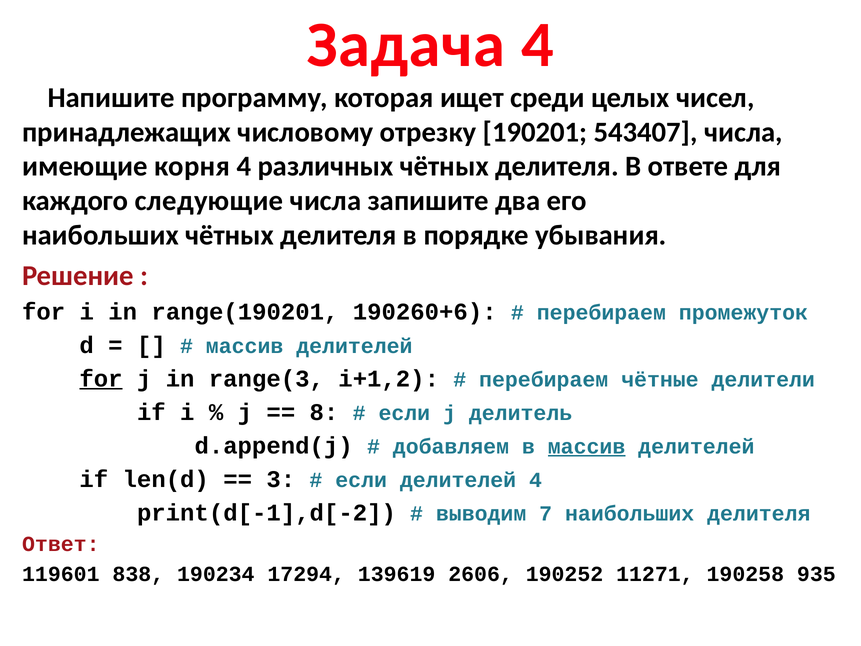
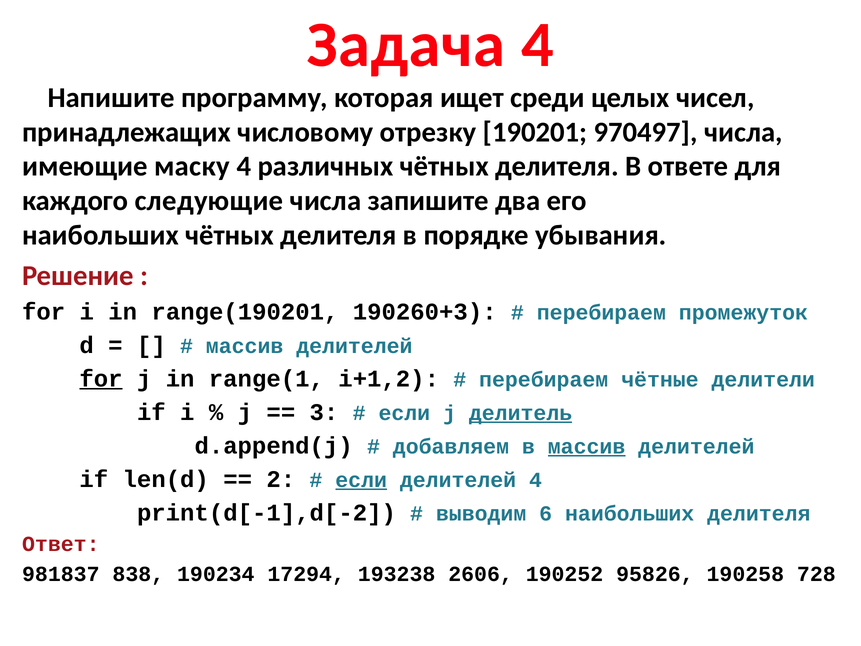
543407: 543407 -> 970497
корня: корня -> маску
190260+6: 190260+6 -> 190260+3
range(3: range(3 -> range(1
8: 8 -> 3
делитель underline: none -> present
3: 3 -> 2
если at (361, 480) underline: none -> present
7: 7 -> 6
119601: 119601 -> 981837
139619: 139619 -> 193238
11271: 11271 -> 95826
935: 935 -> 728
